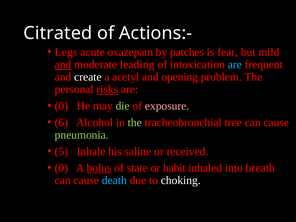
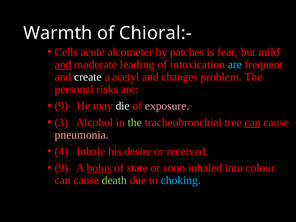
Citrated: Citrated -> Warmth
Actions:-: Actions:- -> Chioral:-
Legs: Legs -> Cells
oxazepam: oxazepam -> alcometer
opening: opening -> changes
risks underline: present -> none
0 at (61, 106): 0 -> 9
die colour: light green -> white
6: 6 -> 3
can at (253, 122) underline: none -> present
pneumonia colour: light green -> pink
5: 5 -> 4
saline: saline -> desire
0 at (61, 168): 0 -> 9
habit: habit -> soon
breath: breath -> colour
death colour: light blue -> light green
choking colour: white -> light blue
